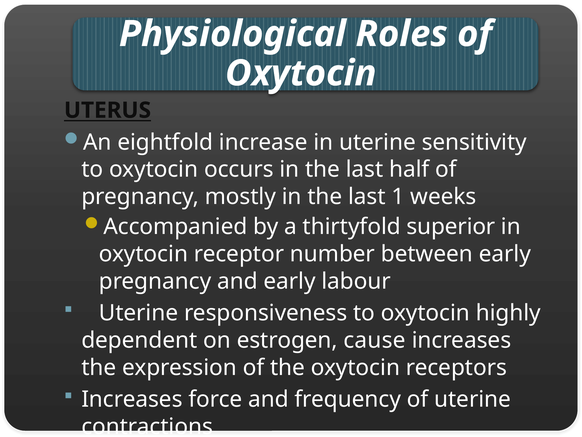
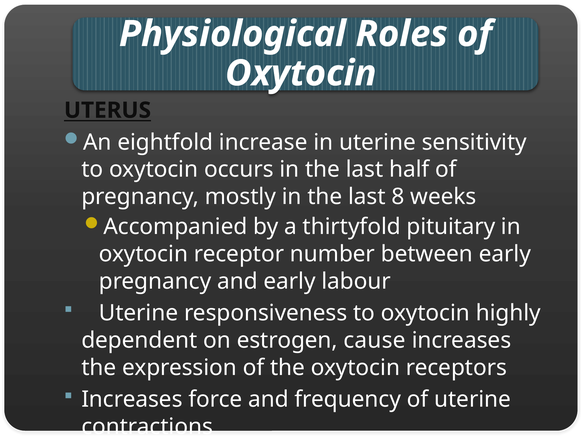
1: 1 -> 8
superior: superior -> pituitary
